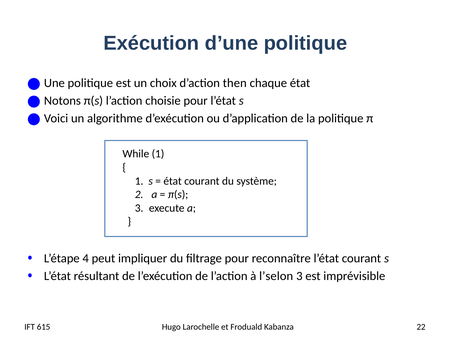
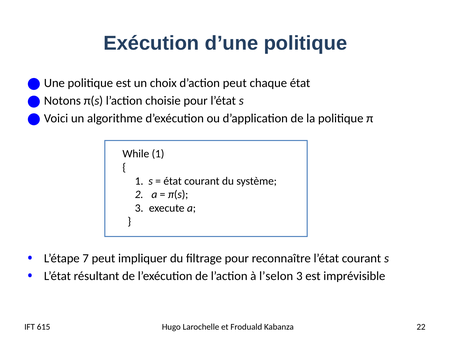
d’action then: then -> peut
4: 4 -> 7
